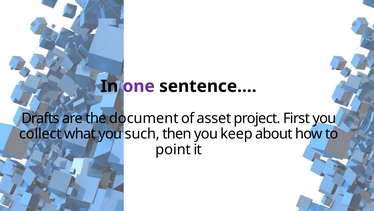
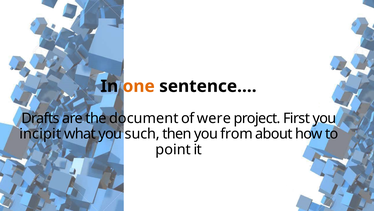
one colour: purple -> orange
asset: asset -> were
collect: collect -> incipit
keep: keep -> from
